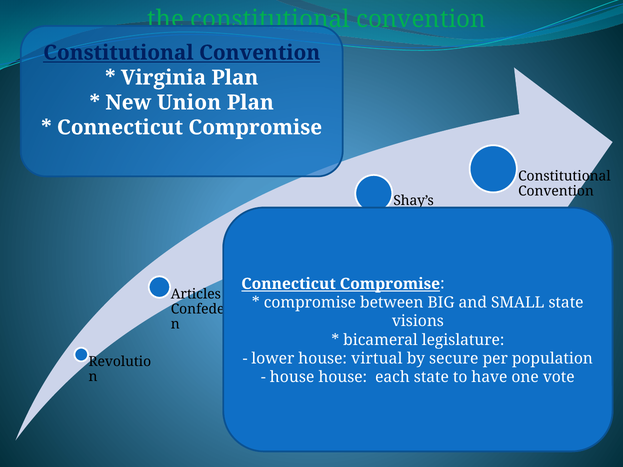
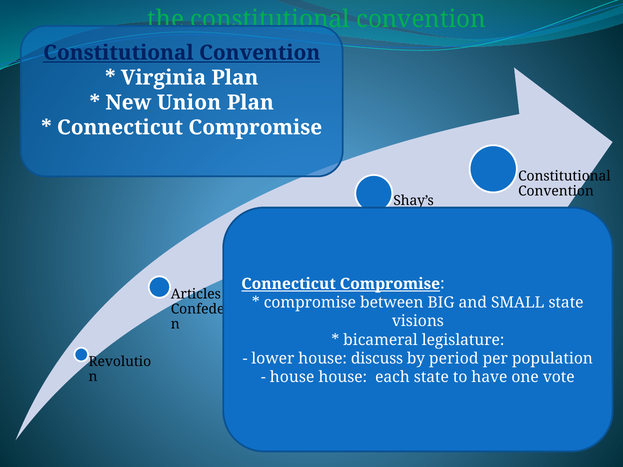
virtual: virtual -> discuss
secure: secure -> period
